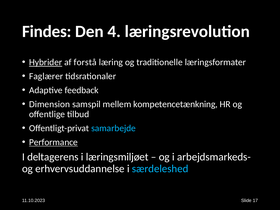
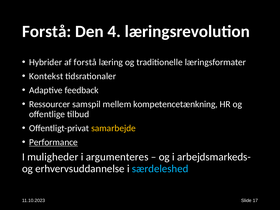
Findes at (47, 31): Findes -> Forstå
Hybrider underline: present -> none
Faglærer: Faglærer -> Kontekst
Dimension: Dimension -> Ressourcer
samarbejde colour: light blue -> yellow
deltagerens: deltagerens -> muligheder
læringsmiljøet: læringsmiljøet -> argumenteres
